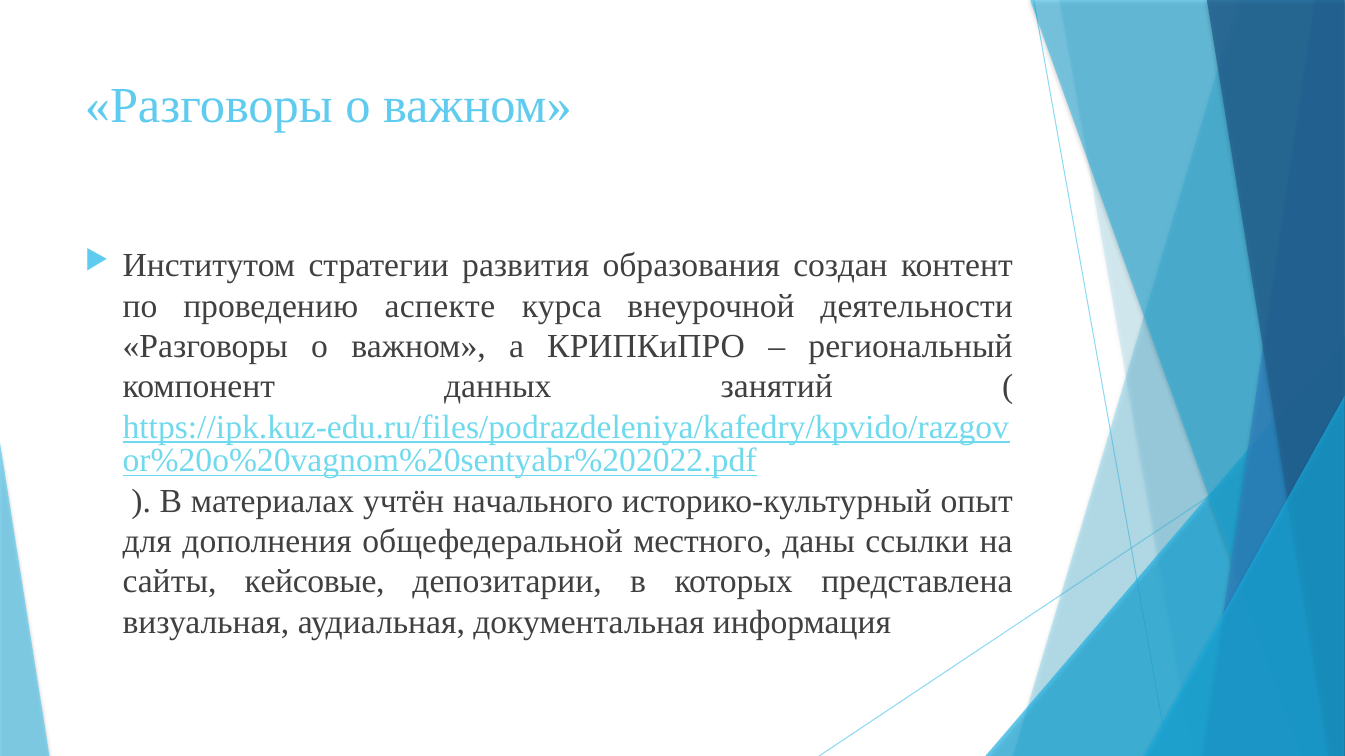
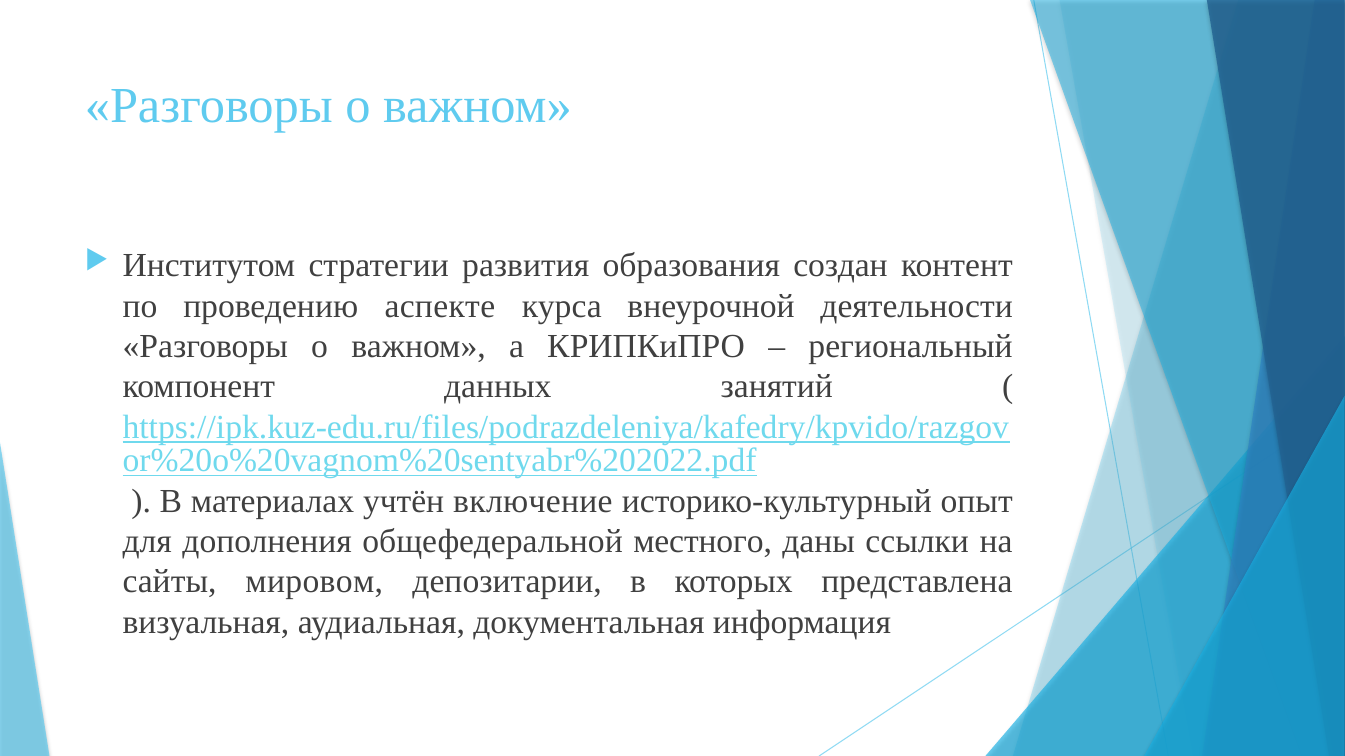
начального: начального -> включение
кейсовые: кейсовые -> мировом
